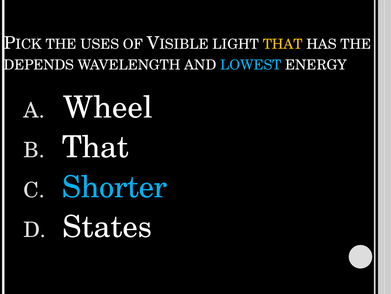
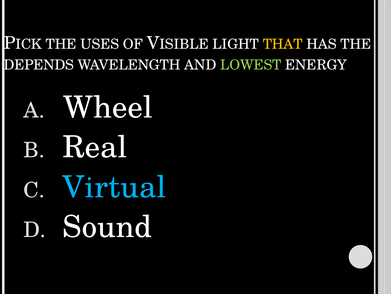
LOWEST colour: light blue -> light green
That at (95, 147): That -> Real
Shorter: Shorter -> Virtual
States: States -> Sound
